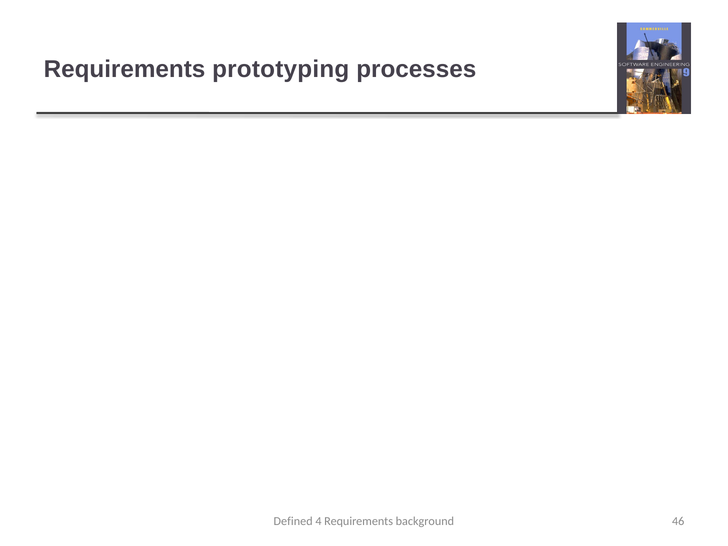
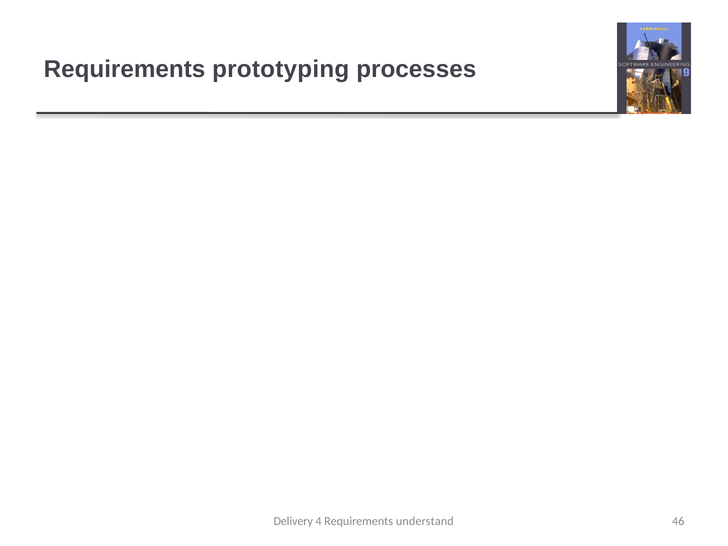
Defined: Defined -> Delivery
background: background -> understand
